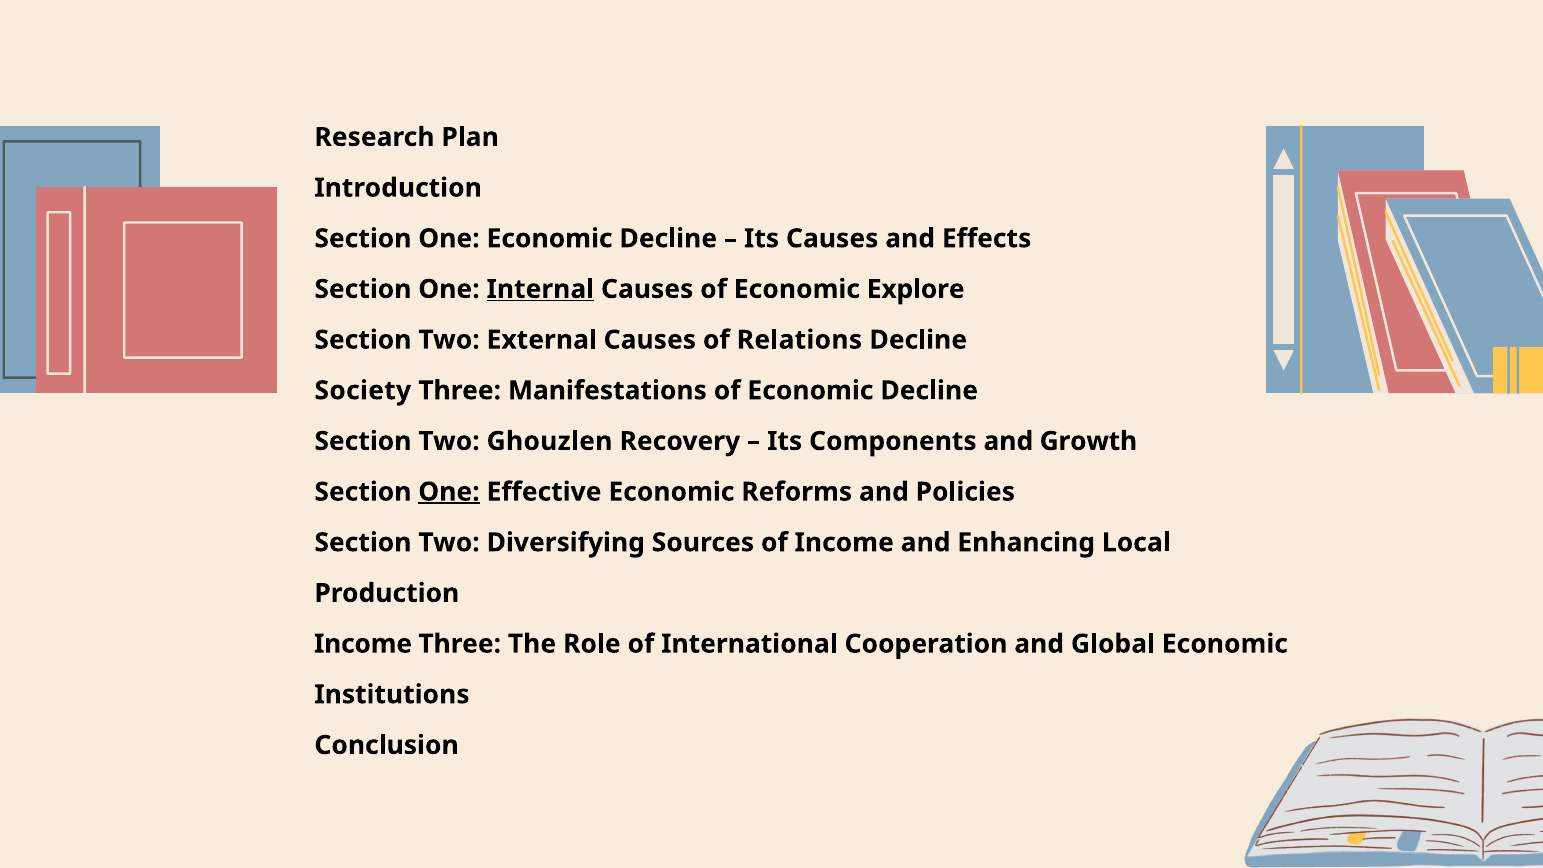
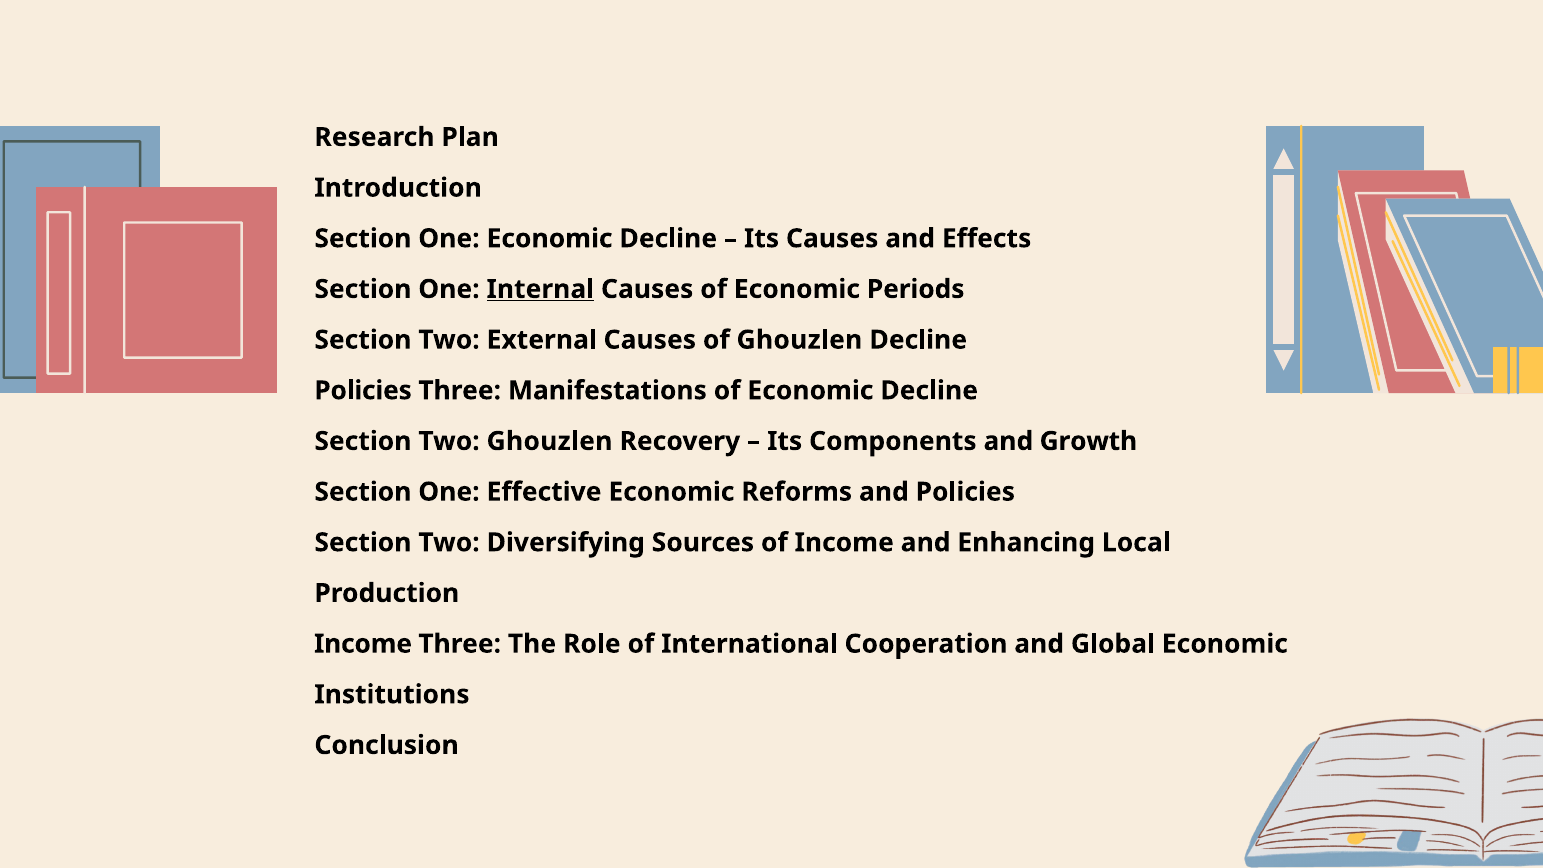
Explore: Explore -> Periods
of Relations: Relations -> Ghouzlen
Society at (363, 391): Society -> Policies
One at (449, 492) underline: present -> none
